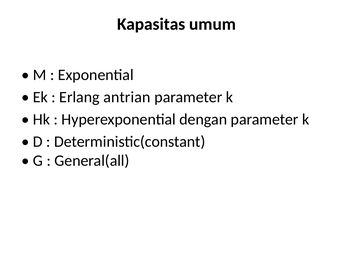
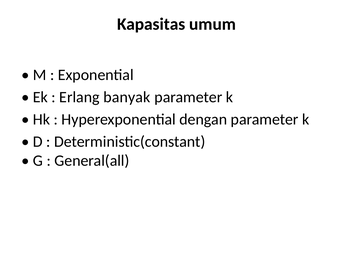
antrian: antrian -> banyak
